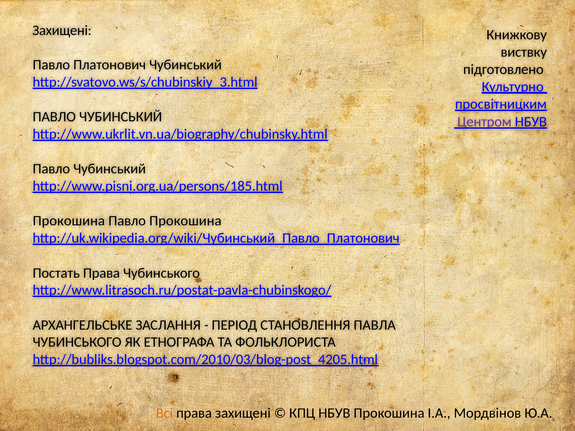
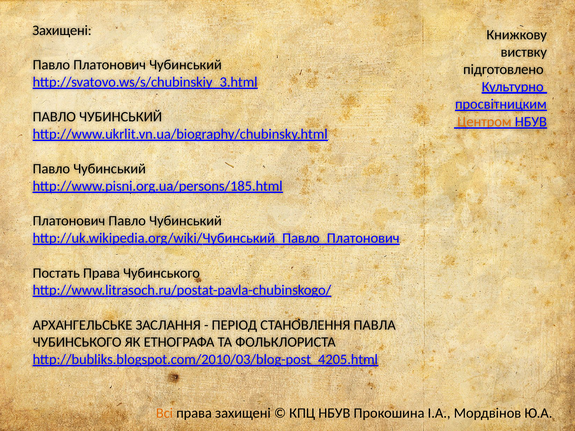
Центром colour: purple -> orange
Прокошина at (69, 221): Прокошина -> Платонович
Прокошина at (185, 221): Прокошина -> Чубинський
